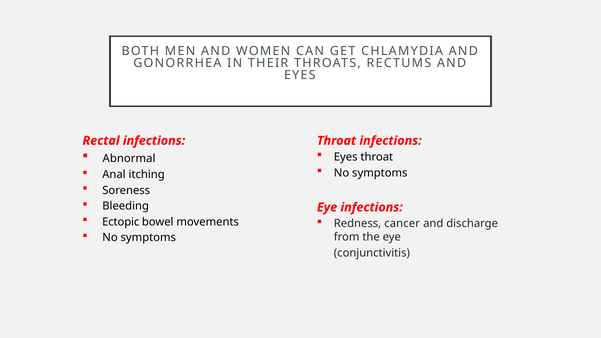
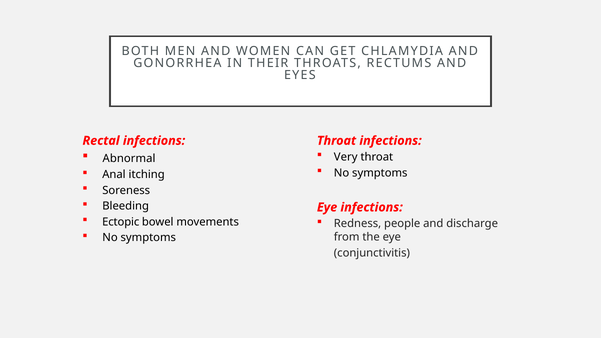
Eyes at (346, 157): Eyes -> Very
cancer: cancer -> people
